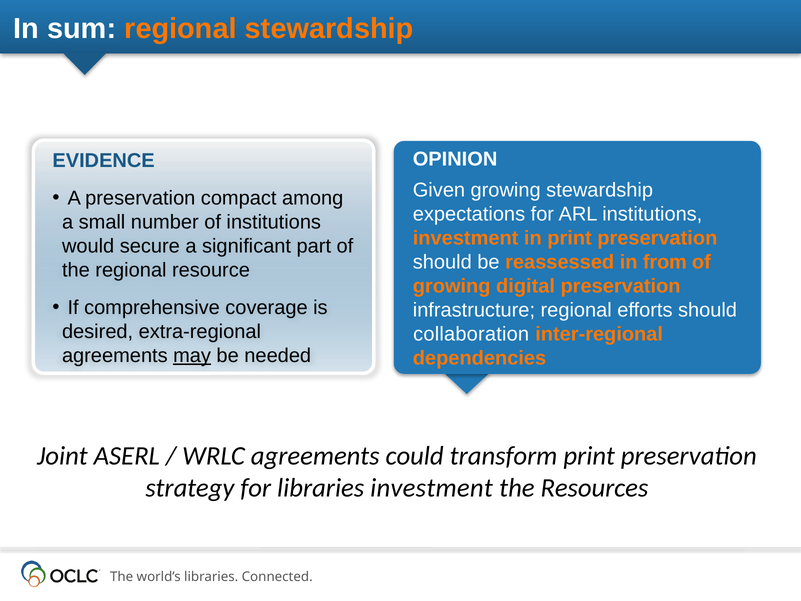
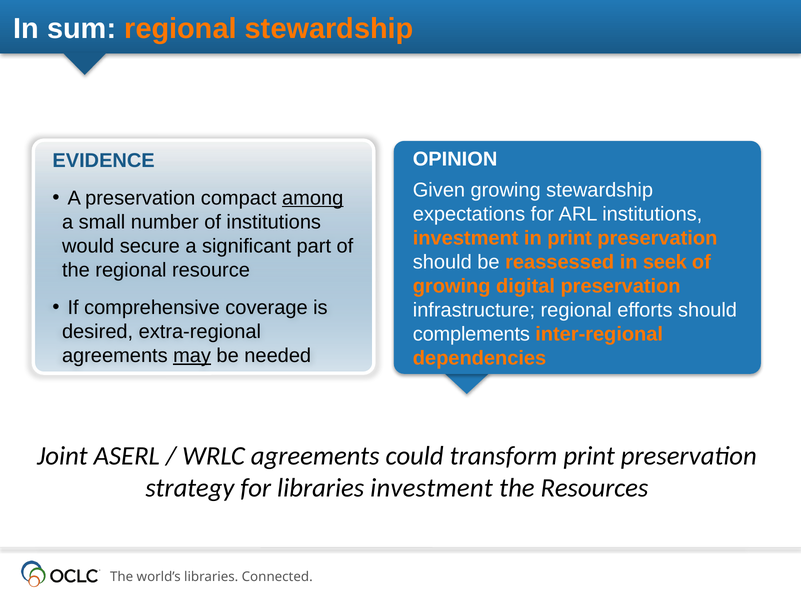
among underline: none -> present
from: from -> seek
collaboration: collaboration -> complements
